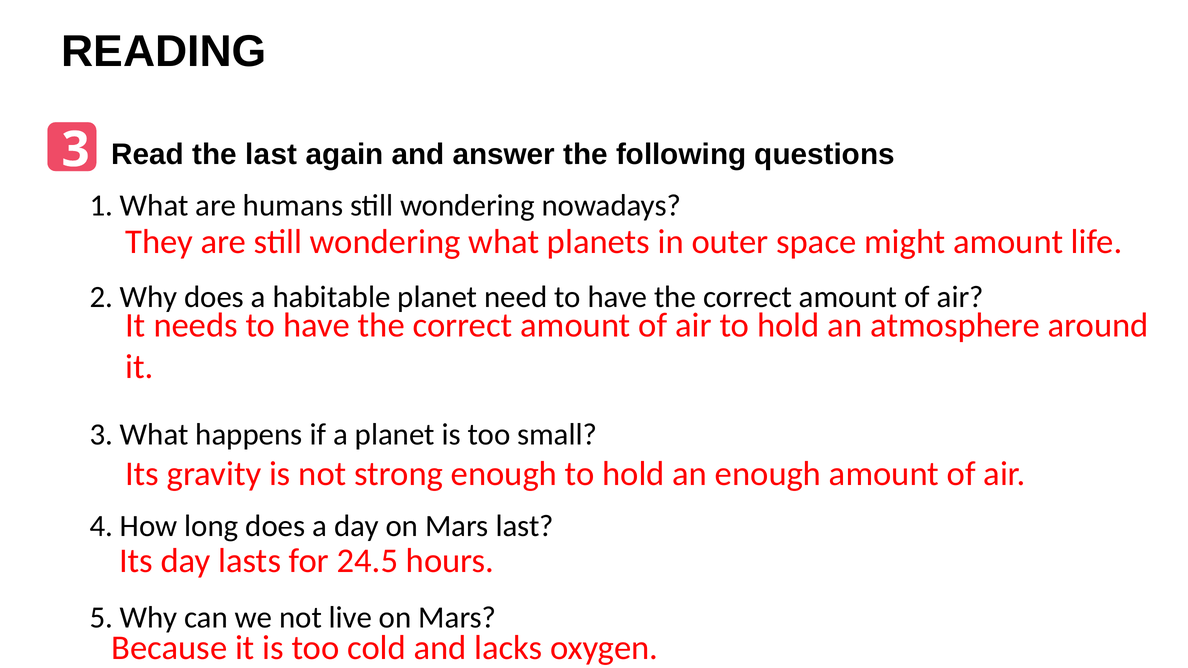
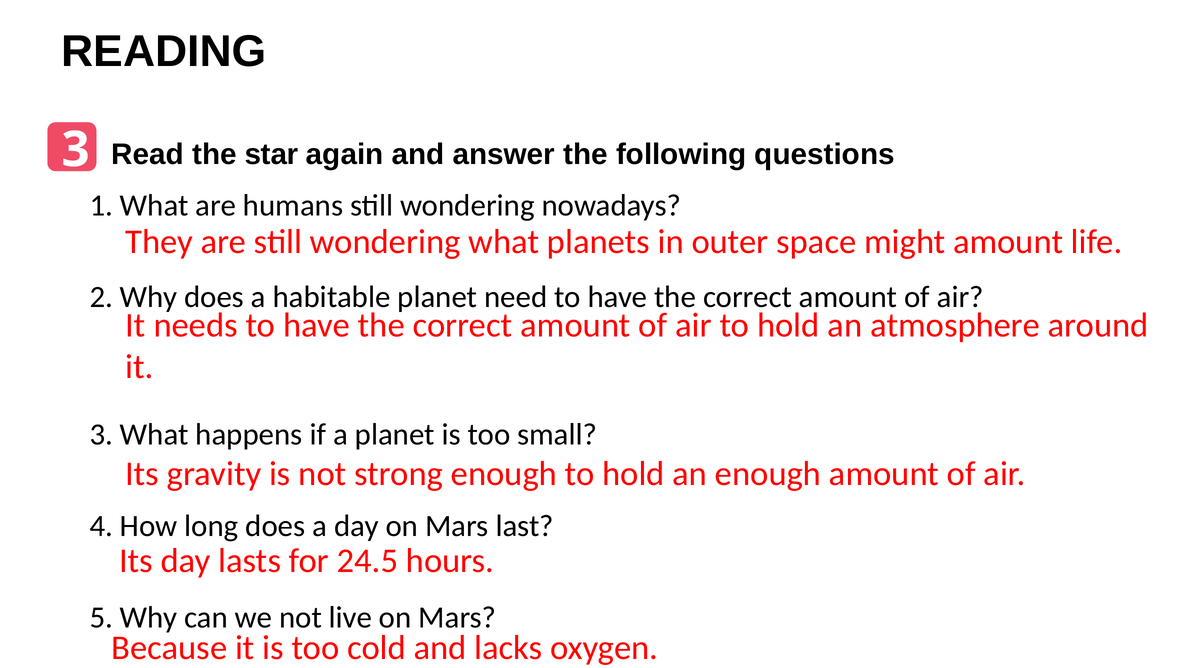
the last: last -> star
